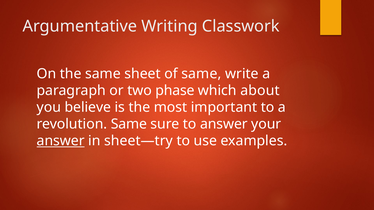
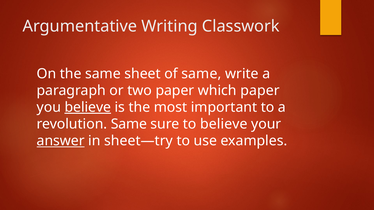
two phase: phase -> paper
which about: about -> paper
believe at (88, 107) underline: none -> present
to answer: answer -> believe
